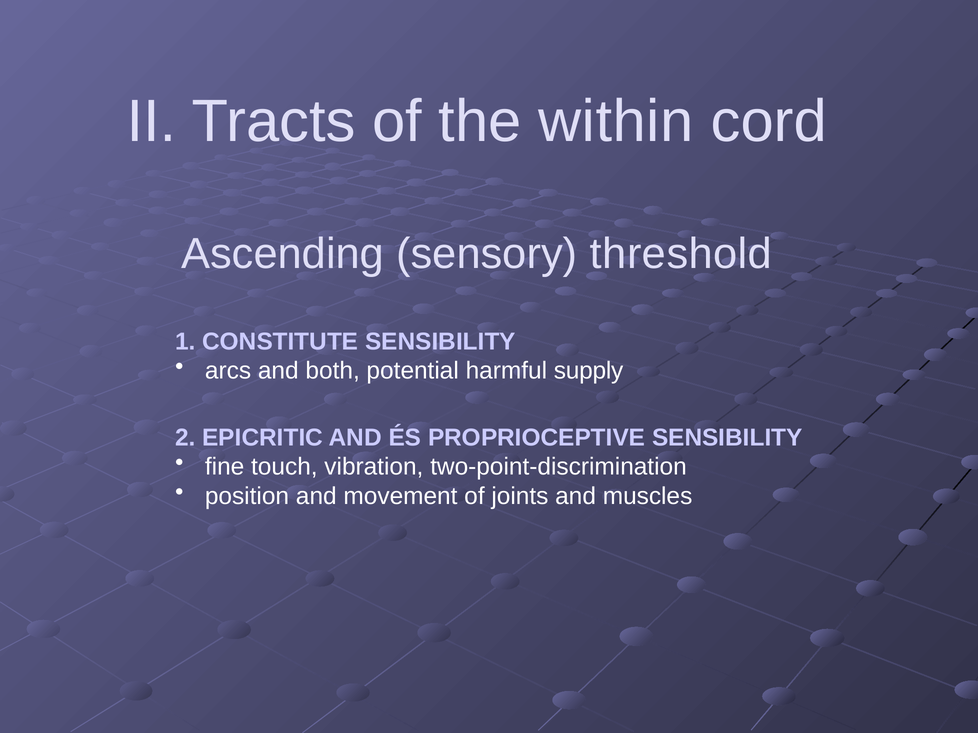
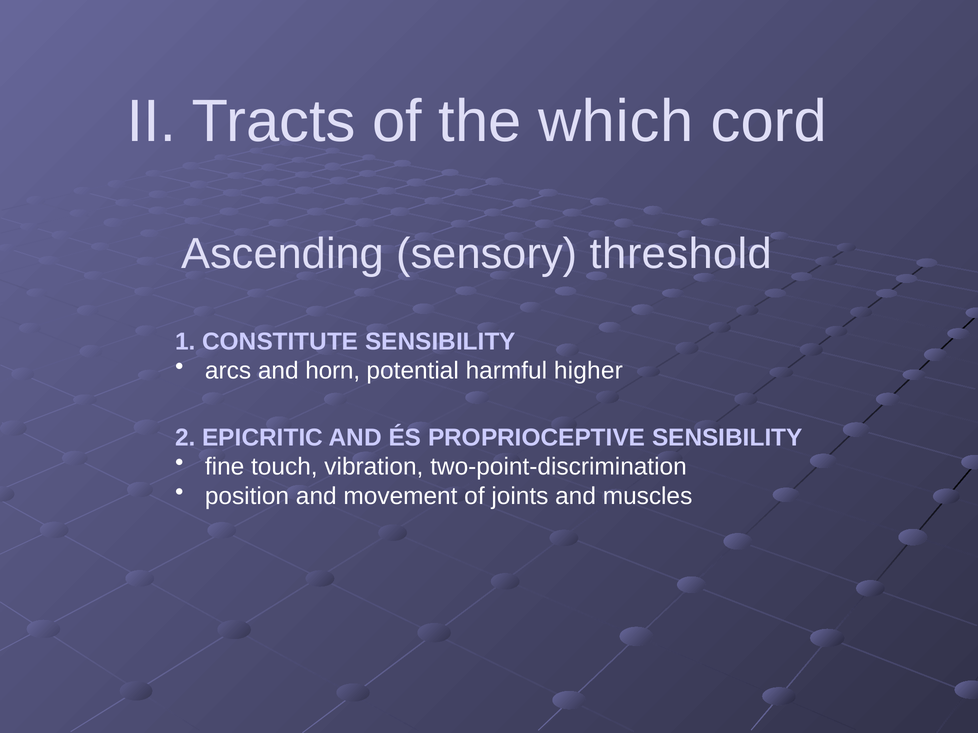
within: within -> which
both: both -> horn
supply: supply -> higher
